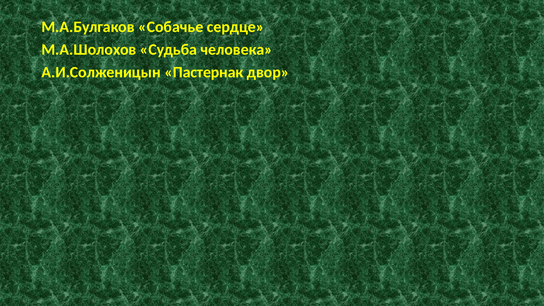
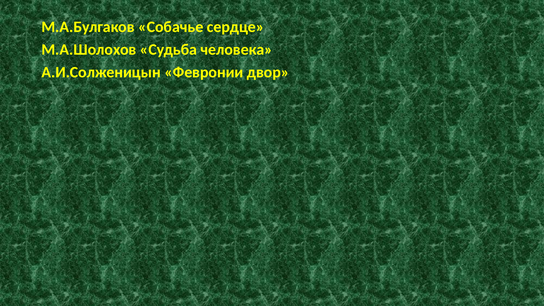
Пастернак: Пастернак -> Февронии
